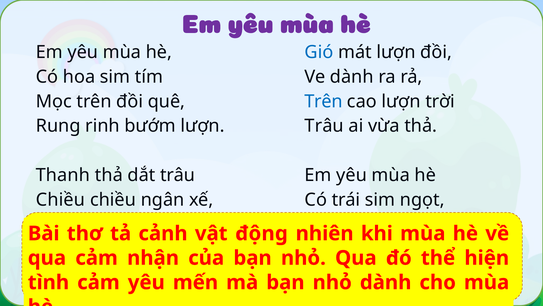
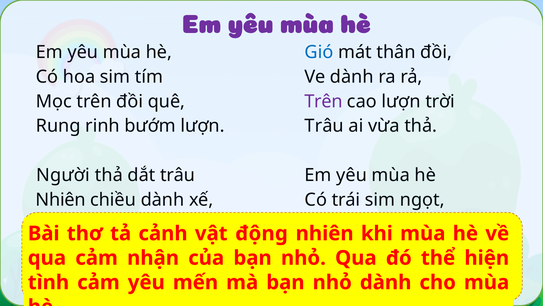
mát lượn: lượn -> thân
Trên at (324, 101) colour: blue -> purple
Thanh at (63, 175): Thanh -> Người
Chiều at (60, 199): Chiều -> Nhiên
chiều ngân: ngân -> dành
